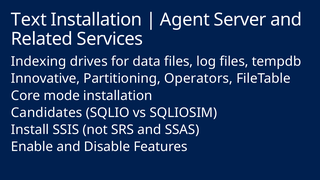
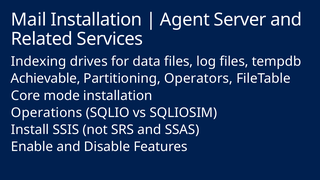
Text: Text -> Mail
Innovative: Innovative -> Achievable
Candidates: Candidates -> Operations
